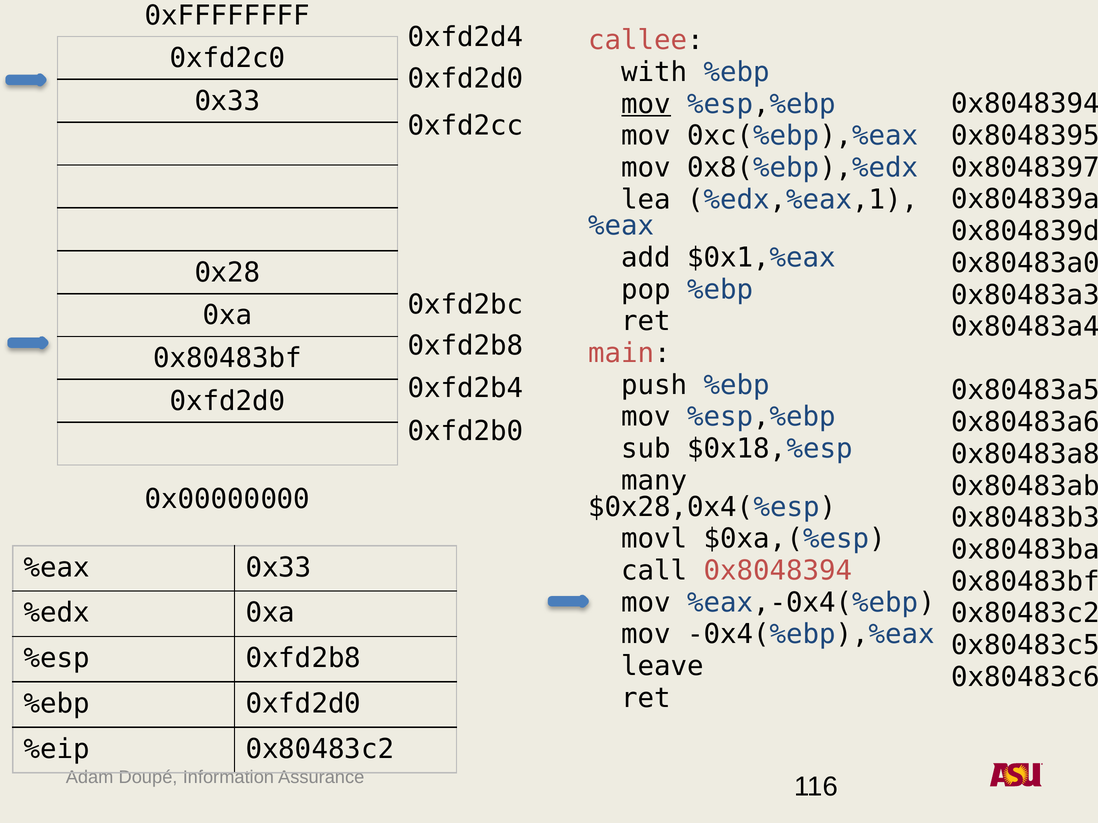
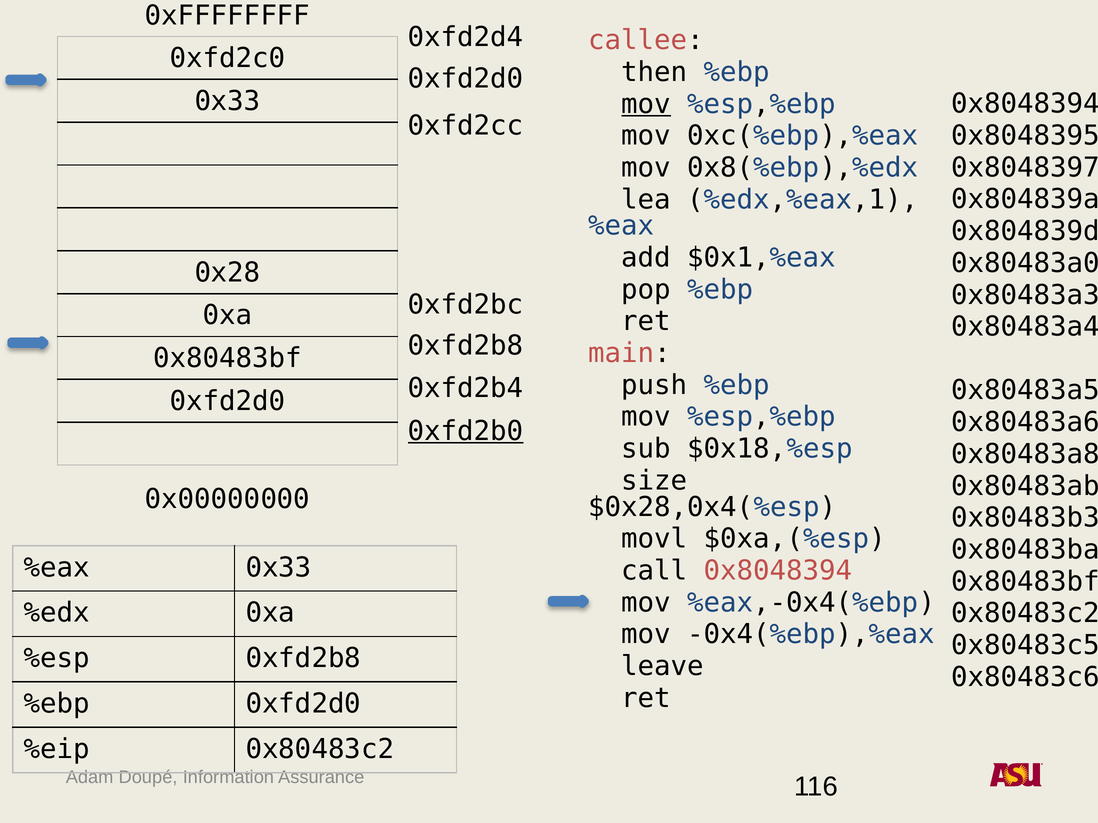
with: with -> then
0xfd2b0 underline: none -> present
many: many -> size
